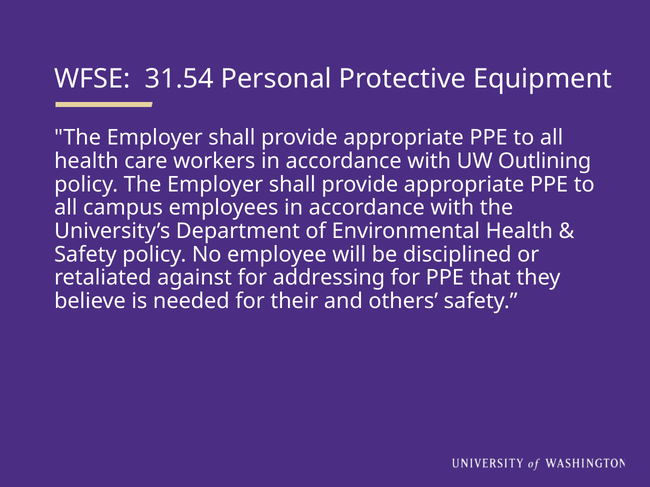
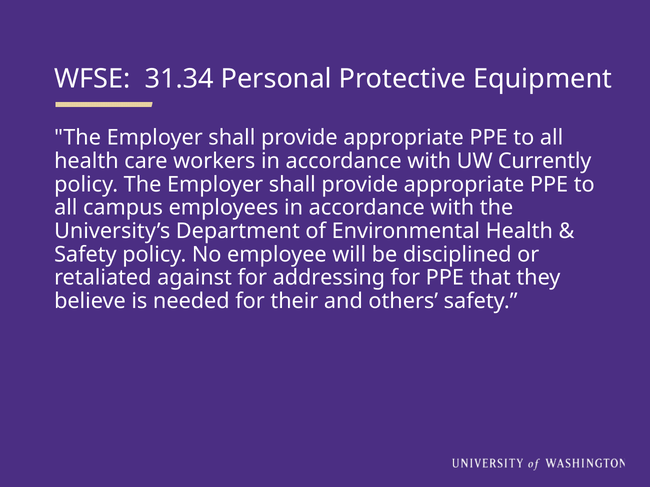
31.54: 31.54 -> 31.34
Outlining: Outlining -> Currently
